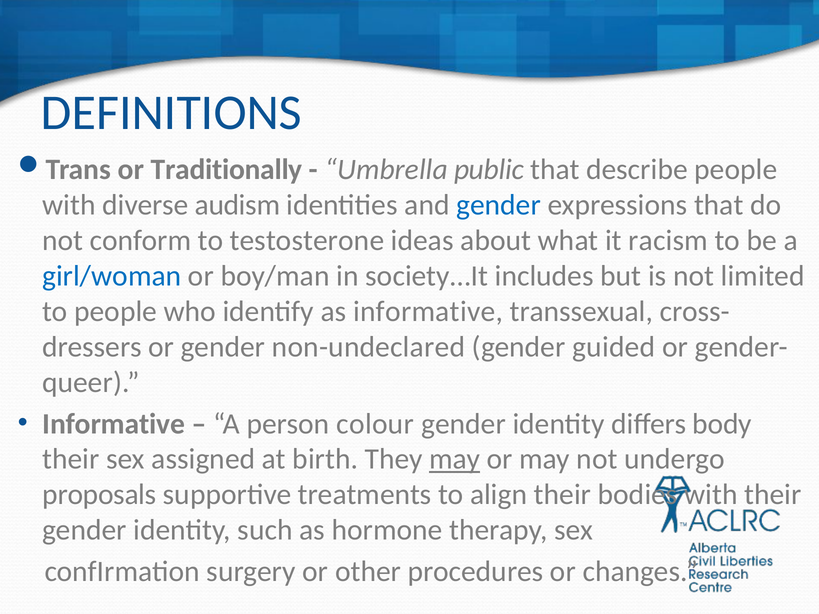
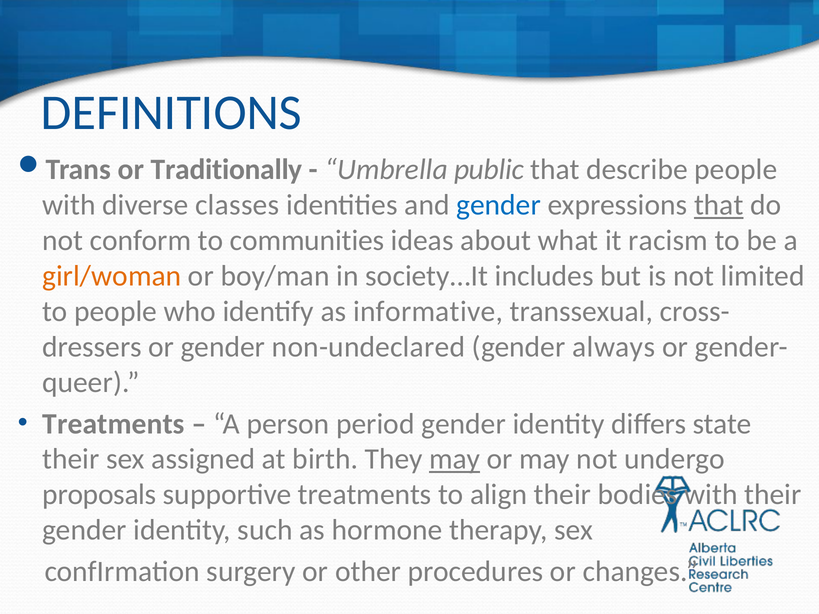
audism: audism -> classes
that at (719, 205) underline: none -> present
testosterone: testosterone -> communities
girl/woman colour: blue -> orange
guided: guided -> always
Informative at (114, 424): Informative -> Treatments
colour: colour -> period
body: body -> state
